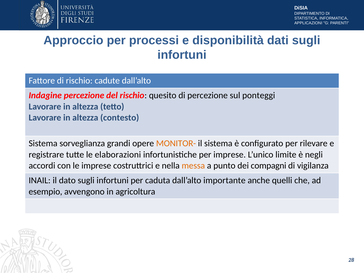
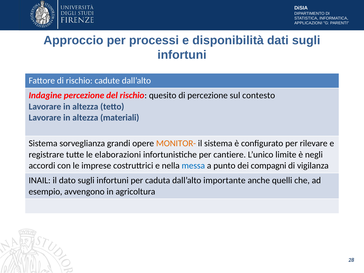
ponteggi: ponteggi -> contesto
contesto: contesto -> materiali
per imprese: imprese -> cantiere
messa colour: orange -> blue
